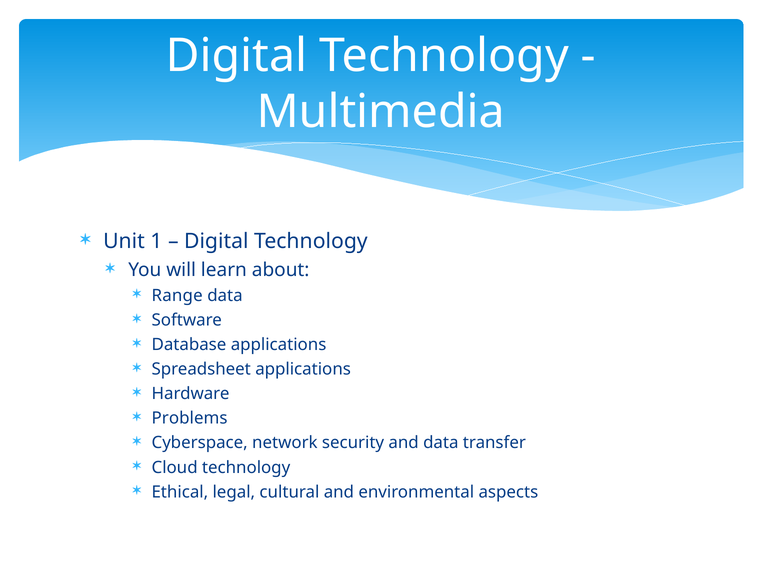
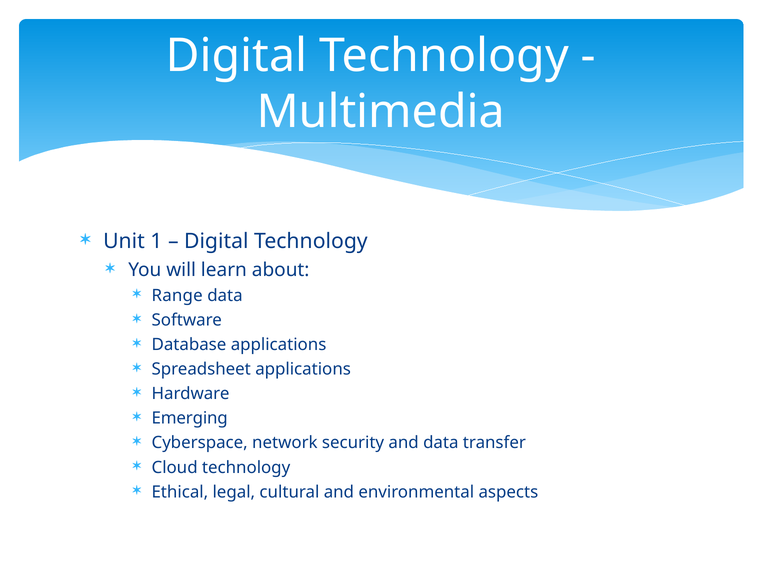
Problems: Problems -> Emerging
